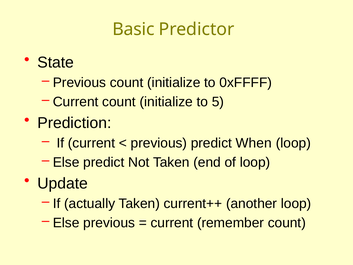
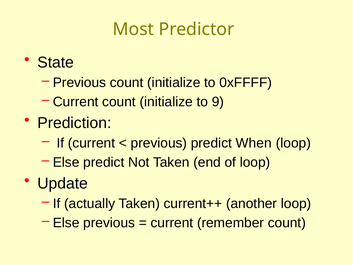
Basic: Basic -> Most
5: 5 -> 9
